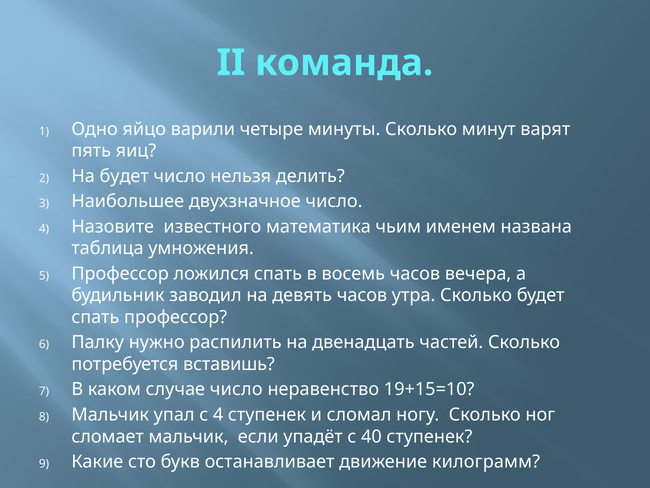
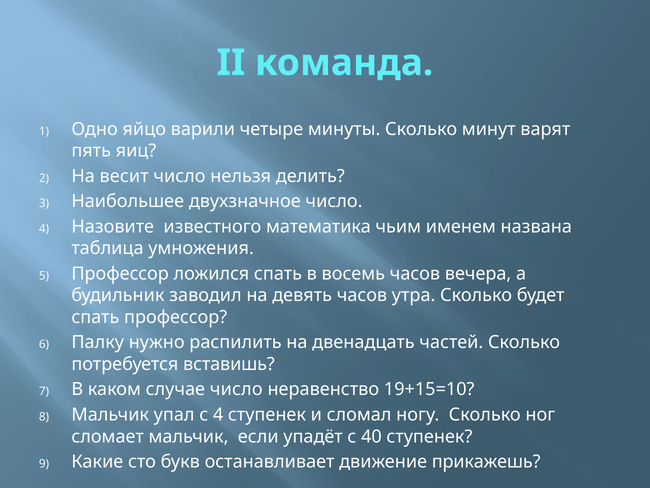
На будет: будет -> весит
килограмм: килограмм -> прикажешь
